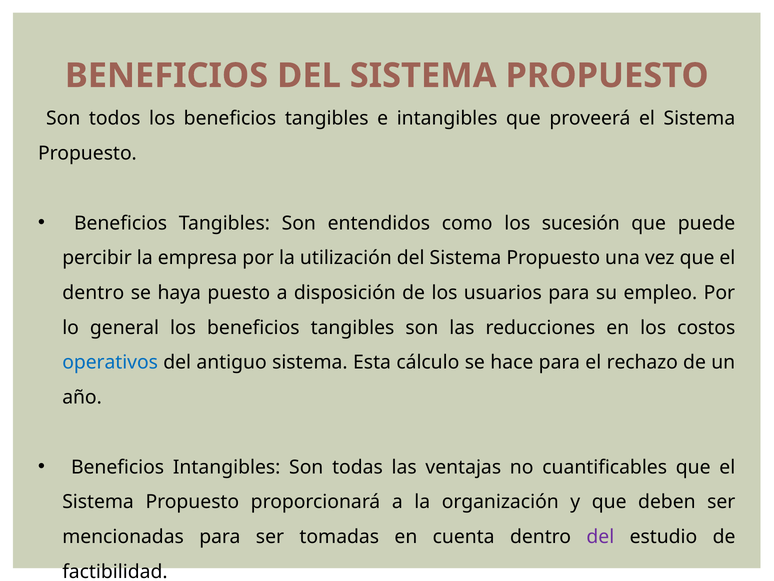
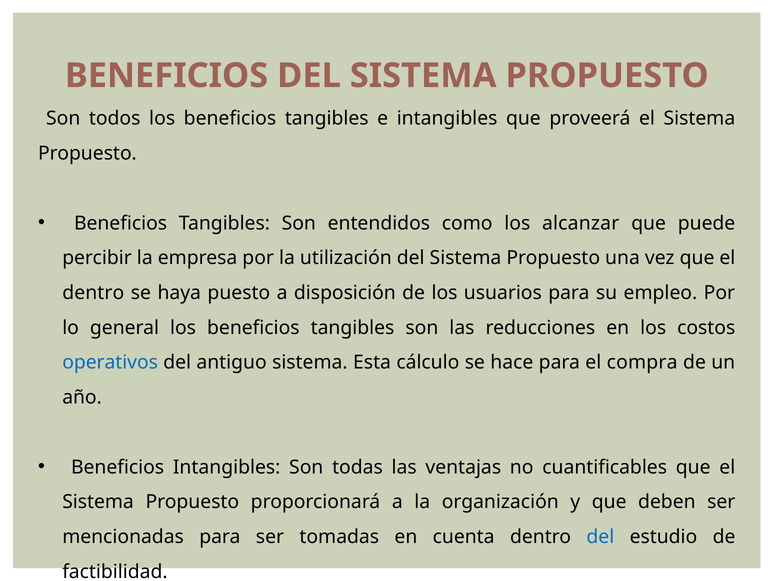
sucesión: sucesión -> alcanzar
rechazo: rechazo -> compra
del at (600, 536) colour: purple -> blue
